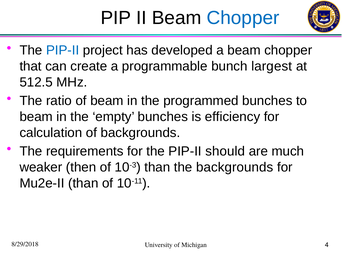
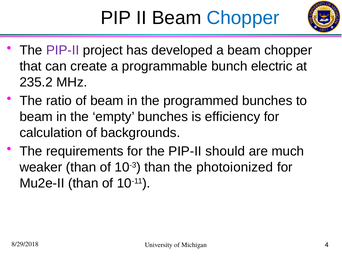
PIP-II at (63, 50) colour: blue -> purple
largest: largest -> electric
512.5: 512.5 -> 235.2
weaker then: then -> than
the backgrounds: backgrounds -> photoionized
